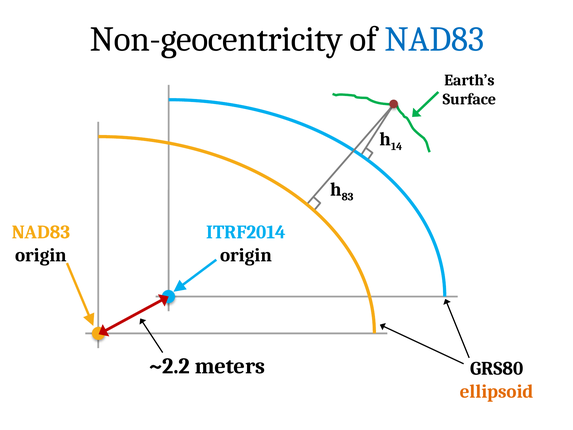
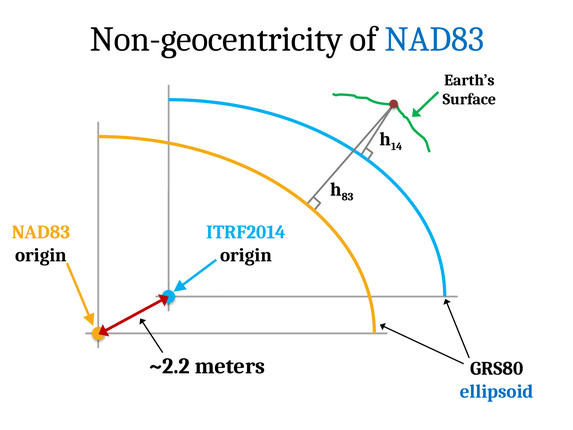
ellipsoid colour: orange -> blue
